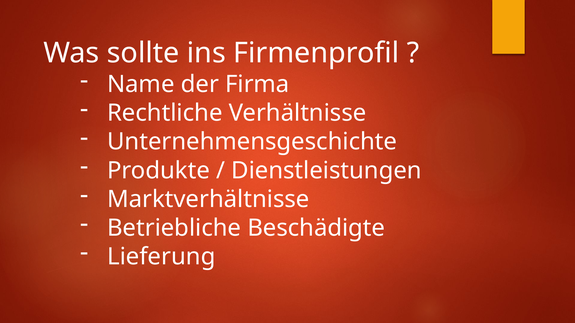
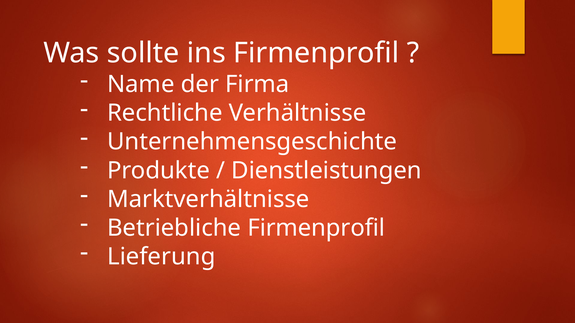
Betriebliche Beschädigte: Beschädigte -> Firmenprofil
